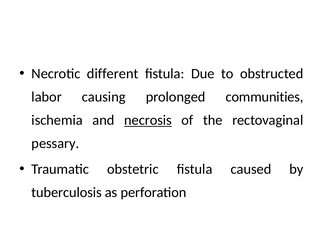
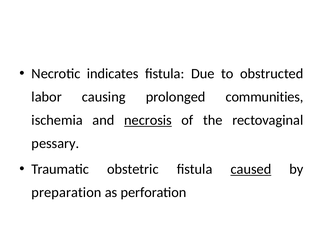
different: different -> indicates
caused underline: none -> present
tuberculosis: tuberculosis -> preparation
